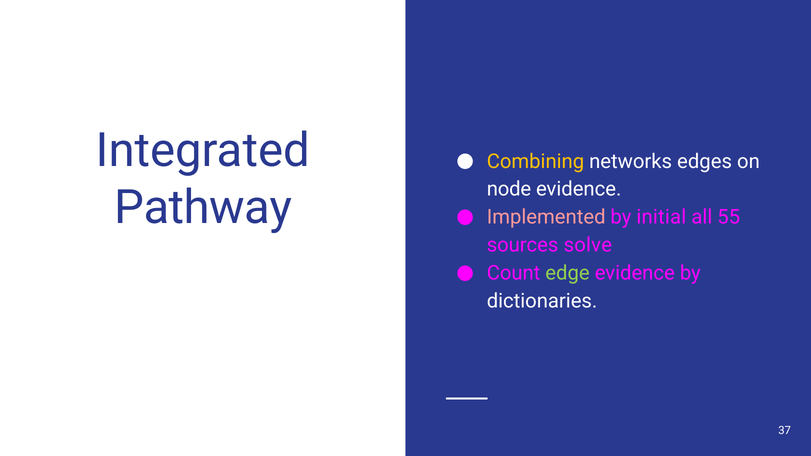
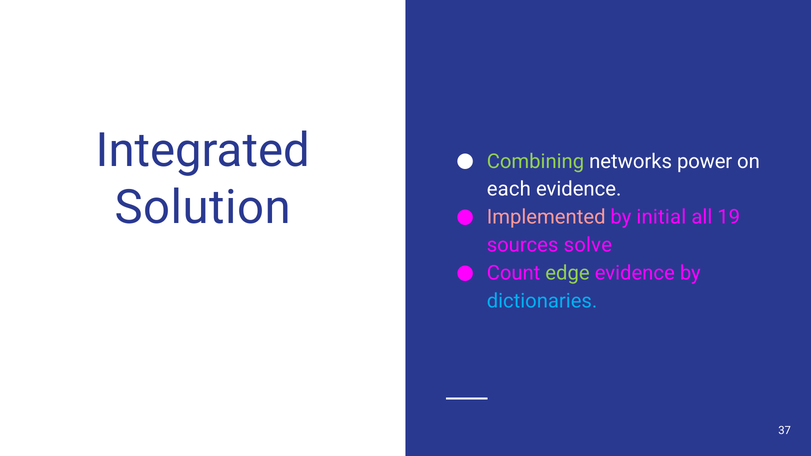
Combining colour: yellow -> light green
edges: edges -> power
node: node -> each
Pathway: Pathway -> Solution
55: 55 -> 19
dictionaries colour: white -> light blue
